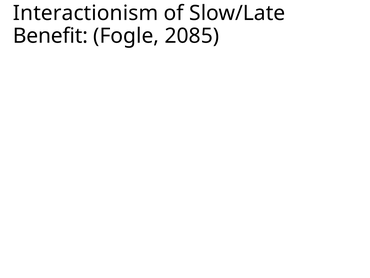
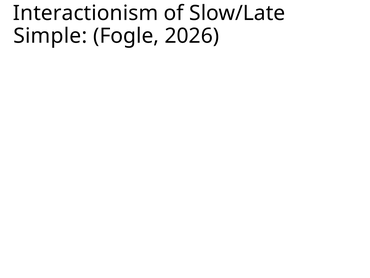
Benefit: Benefit -> Simple
2085: 2085 -> 2026
